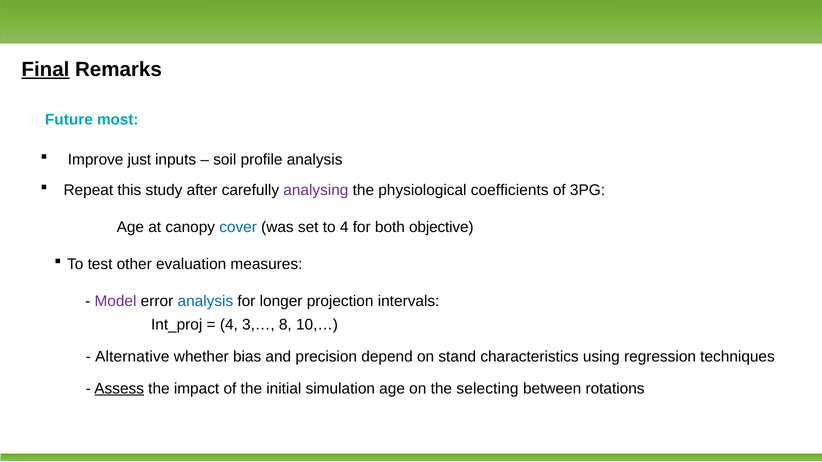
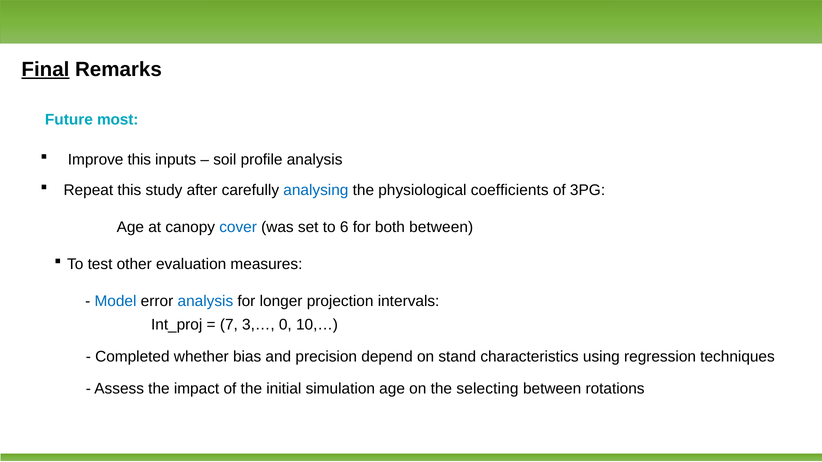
Improve just: just -> this
analysing colour: purple -> blue
to 4: 4 -> 6
both objective: objective -> between
Model colour: purple -> blue
4 at (229, 325): 4 -> 7
8: 8 -> 0
Alternative: Alternative -> Completed
Assess underline: present -> none
